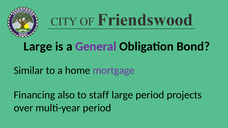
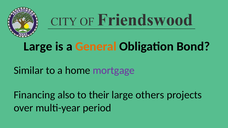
General colour: purple -> orange
staff: staff -> their
large period: period -> others
